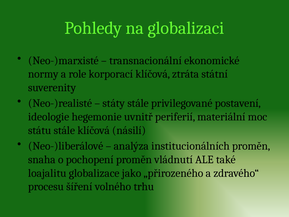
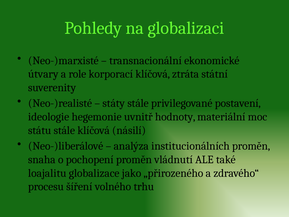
normy: normy -> útvary
periferií: periferií -> hodnoty
